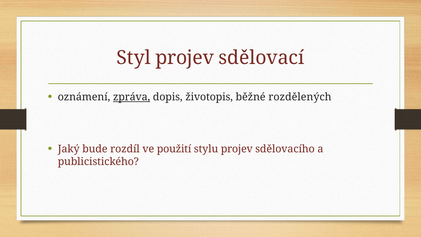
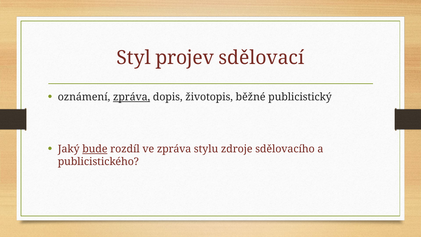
rozdělených: rozdělených -> publicistický
bude underline: none -> present
ve použití: použití -> zpráva
stylu projev: projev -> zdroje
